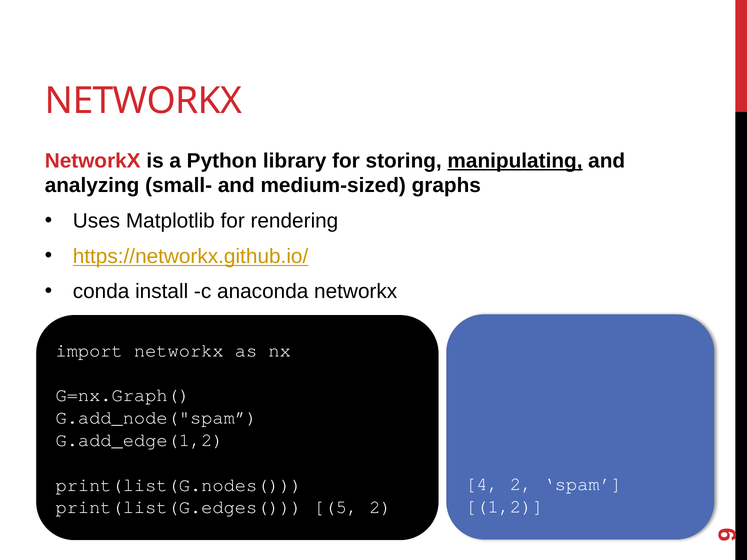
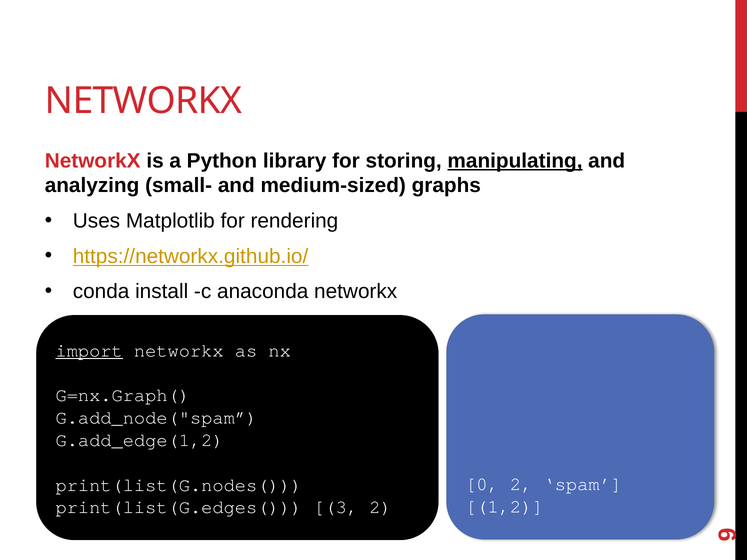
import underline: none -> present
4: 4 -> 0
5: 5 -> 3
